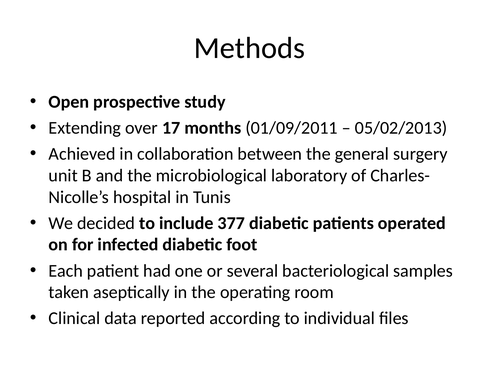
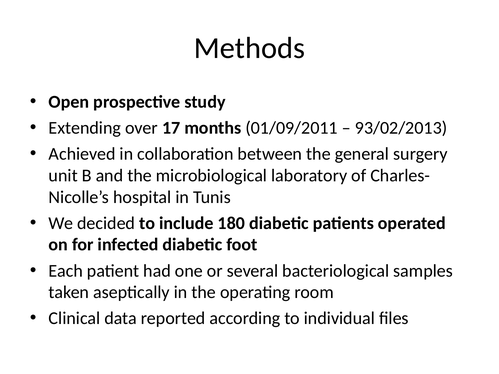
05/02/2013: 05/02/2013 -> 93/02/2013
377: 377 -> 180
